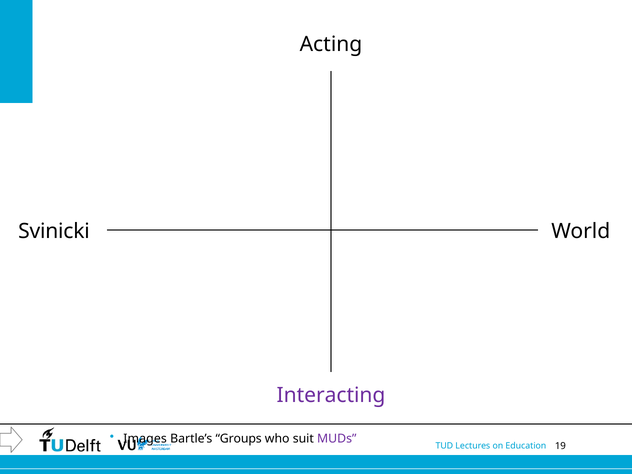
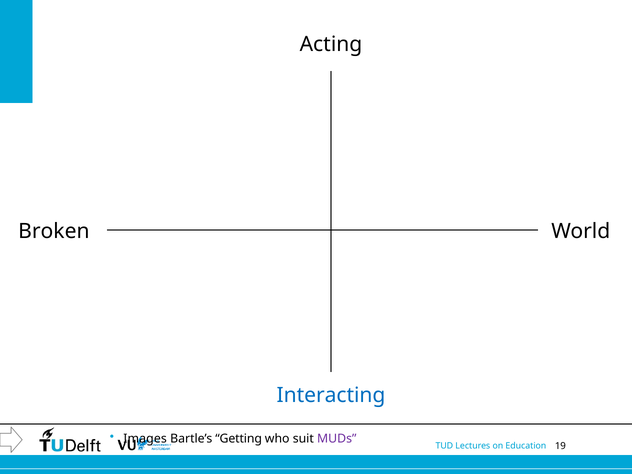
Svinicki: Svinicki -> Broken
Interacting colour: purple -> blue
Groups: Groups -> Getting
